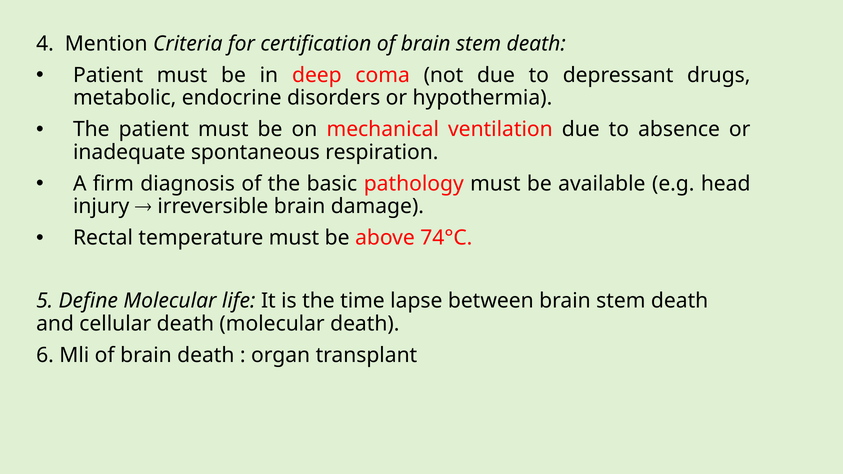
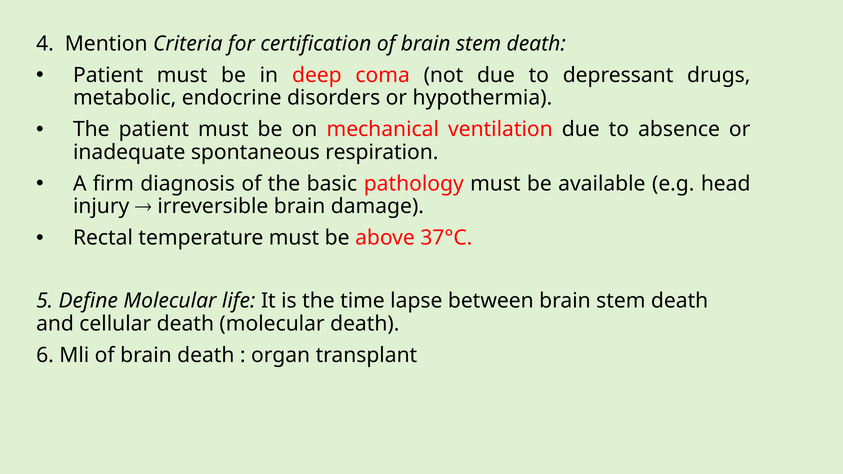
74°C: 74°C -> 37°C
